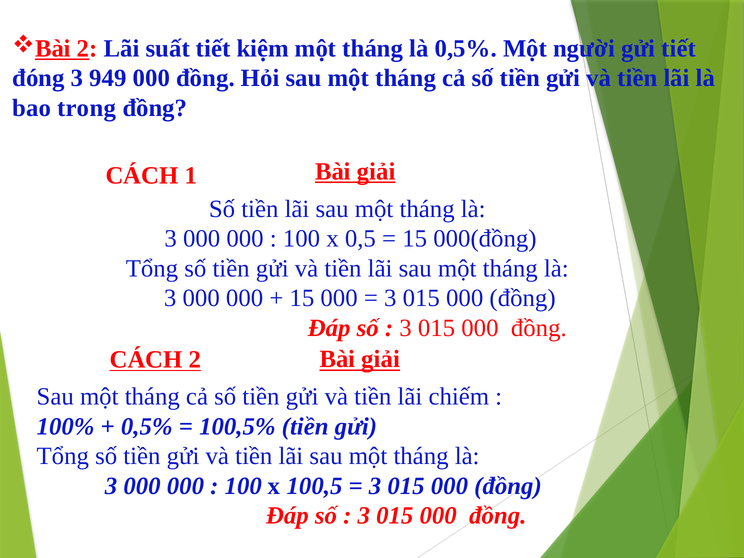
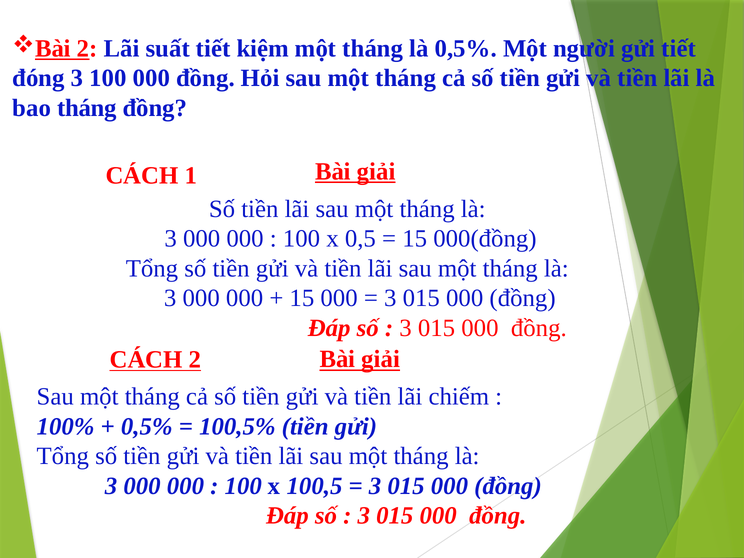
3 949: 949 -> 100
bao trong: trong -> tháng
